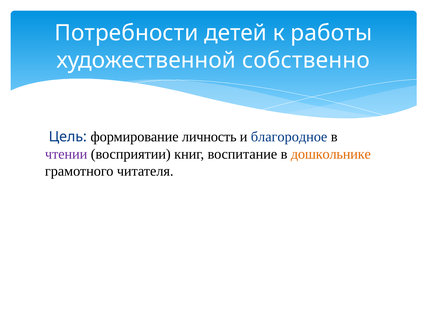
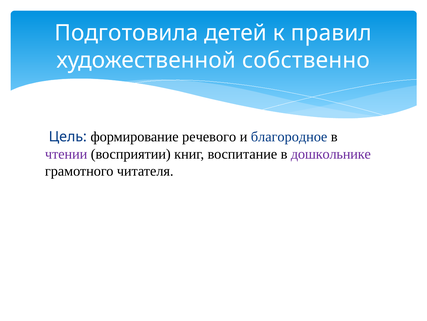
Потребности: Потребности -> Подготовила
работы: работы -> правил
личность: личность -> речевого
дошкольнике colour: orange -> purple
